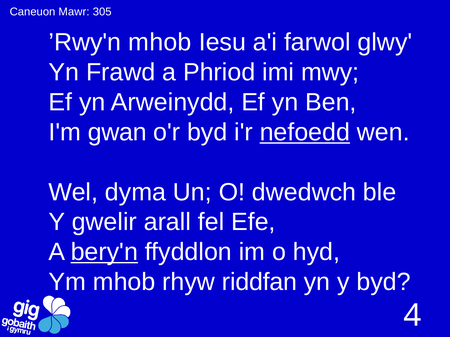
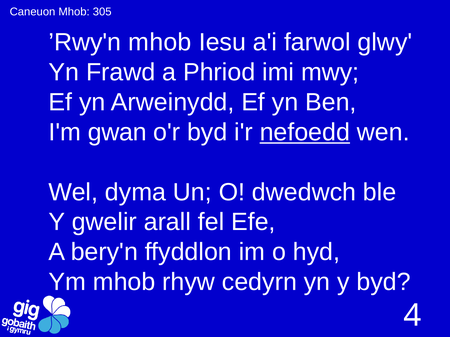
Caneuon Mawr: Mawr -> Mhob
bery'n underline: present -> none
riddfan: riddfan -> cedyrn
